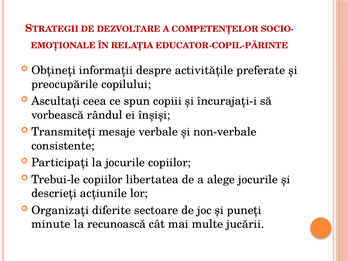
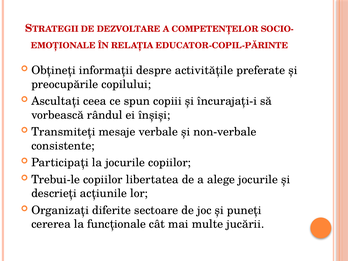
minute: minute -> cererea
recunoască: recunoască -> funcţionale
